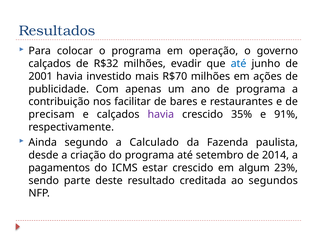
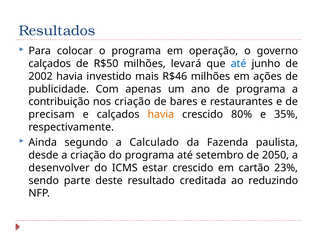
R$32: R$32 -> R$50
evadir: evadir -> levará
2001: 2001 -> 2002
R$70: R$70 -> R$46
nos facilitar: facilitar -> criação
havia at (161, 114) colour: purple -> orange
35%: 35% -> 80%
91%: 91% -> 35%
2014: 2014 -> 2050
pagamentos: pagamentos -> desenvolver
algum: algum -> cartão
segundos: segundos -> reduzindo
